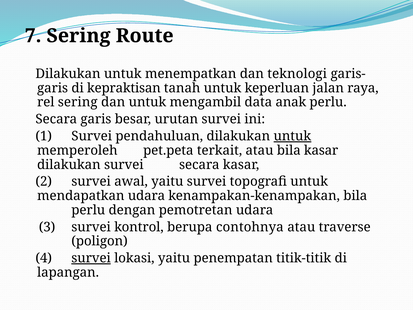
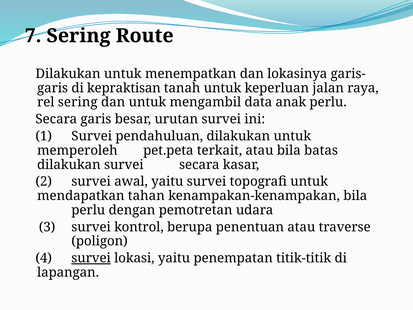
teknologi: teknologi -> lokasinya
untuk at (292, 136) underline: present -> none
bila kasar: kasar -> batas
mendapatkan udara: udara -> tahan
contohnya: contohnya -> penentuan
